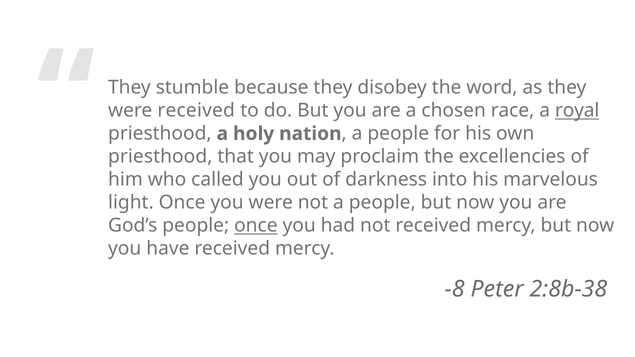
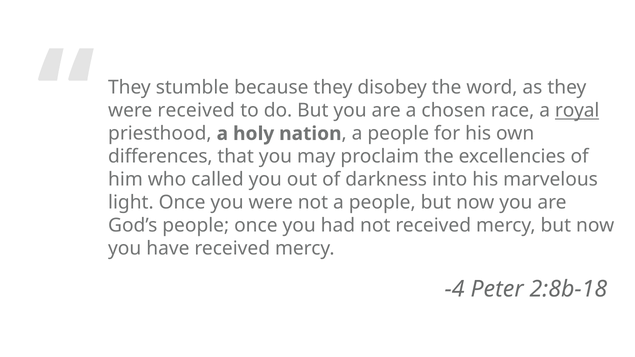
priesthood at (160, 157): priesthood -> differences
once at (256, 226) underline: present -> none
-8: -8 -> -4
2:8b-38: 2:8b-38 -> 2:8b-18
